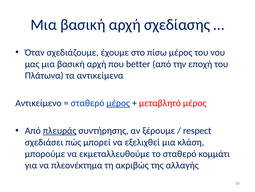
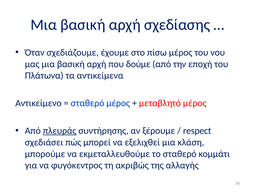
better: better -> δούμε
μέρος at (118, 103) underline: present -> none
πλεονέκτημα: πλεονέκτημα -> φυγόκεντρος
